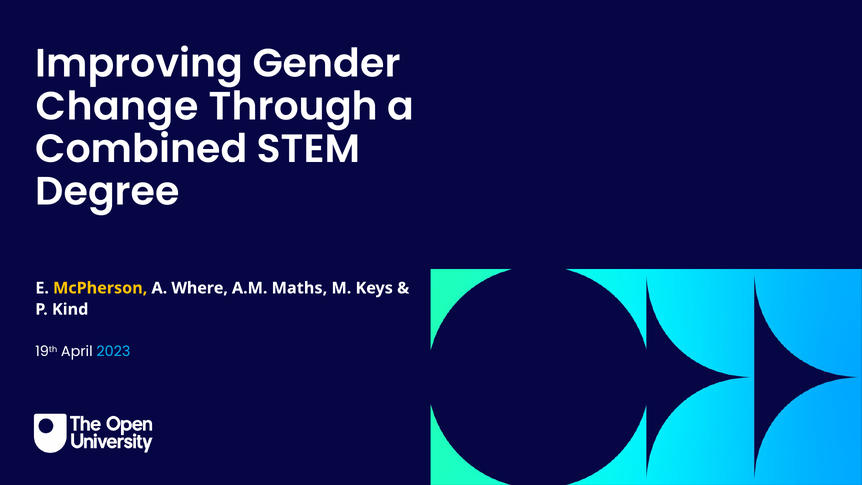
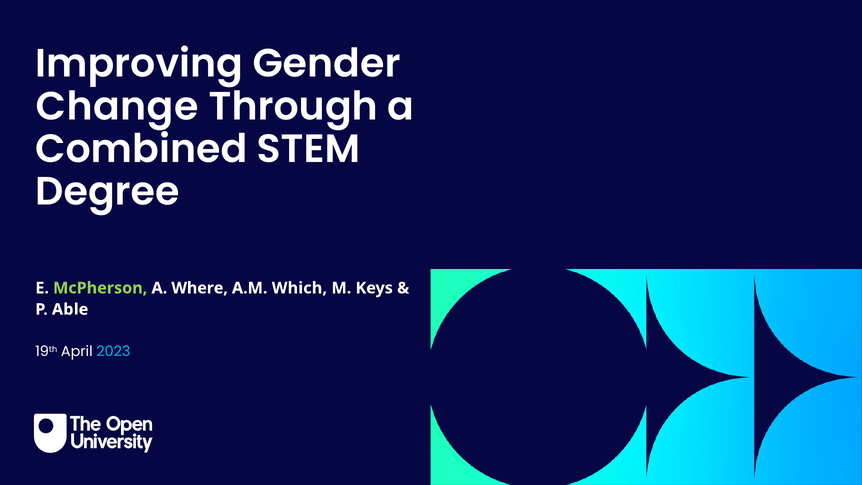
McPherson colour: yellow -> light green
Maths: Maths -> Which
Kind: Kind -> Able
